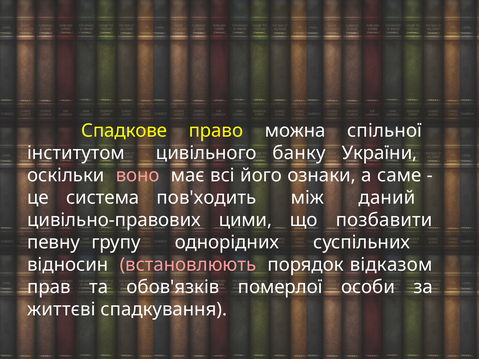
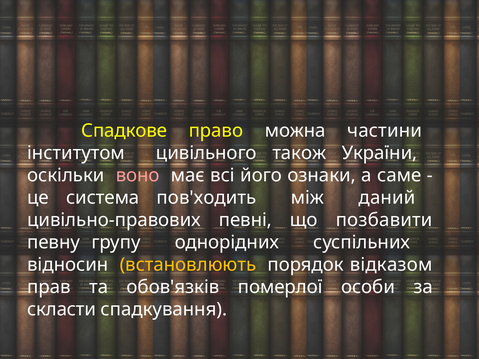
спільної: спільної -> частини
банку: банку -> також
цими: цими -> певні
встановлюють colour: pink -> yellow
життєві: життєві -> скласти
